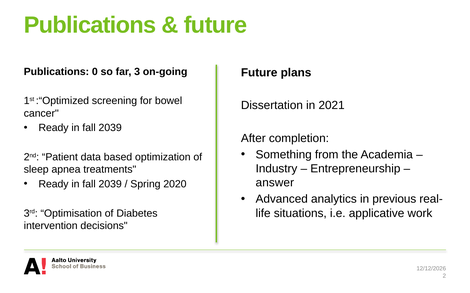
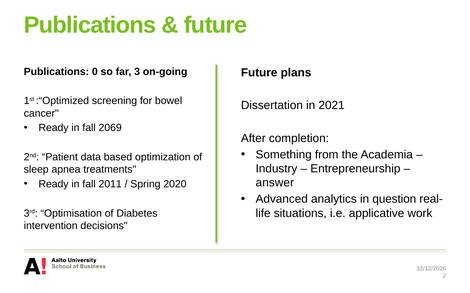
2039 at (110, 128): 2039 -> 2069
2039 at (110, 185): 2039 -> 2011
previous: previous -> question
